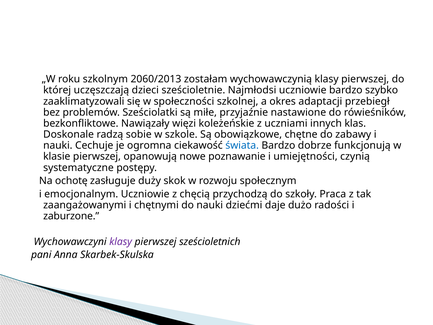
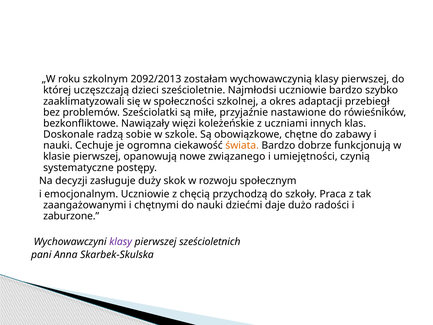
2060/2013: 2060/2013 -> 2092/2013
świata colour: blue -> orange
poznawanie: poznawanie -> związanego
ochotę: ochotę -> decyzji
